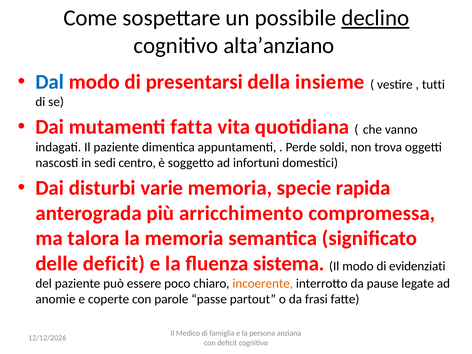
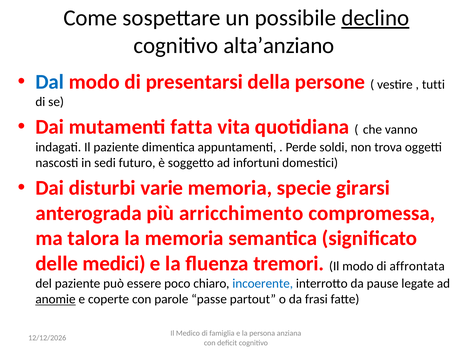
insieme: insieme -> persone
centro: centro -> futuro
rapida: rapida -> girarsi
delle deficit: deficit -> medici
sistema: sistema -> tremori
evidenziati: evidenziati -> affrontata
incoerente colour: orange -> blue
anomie underline: none -> present
